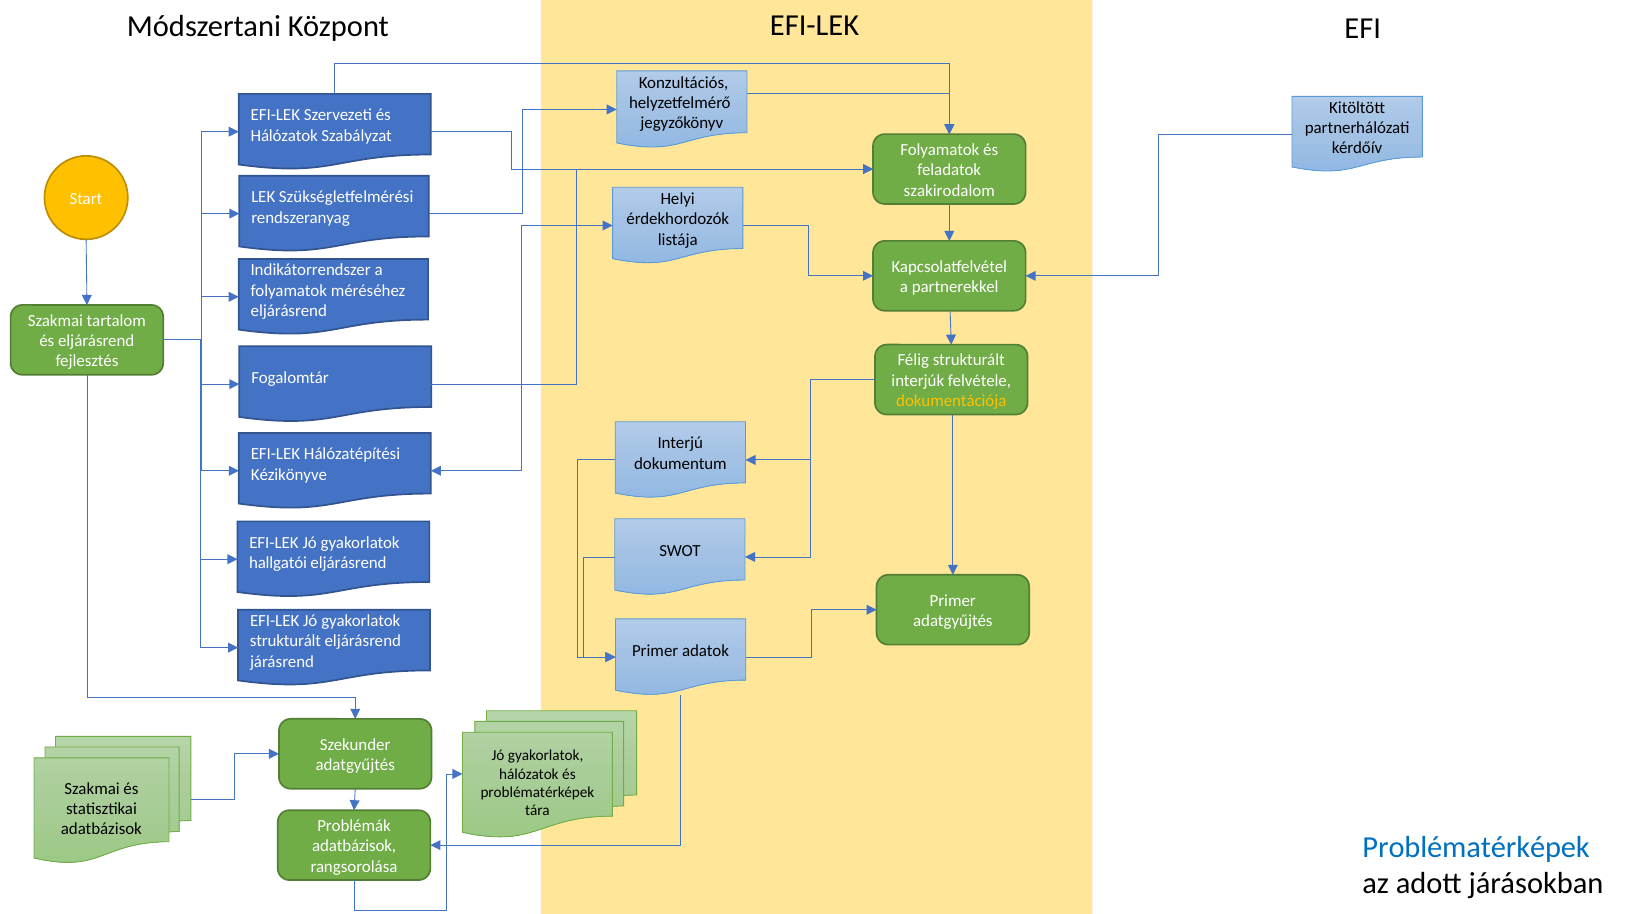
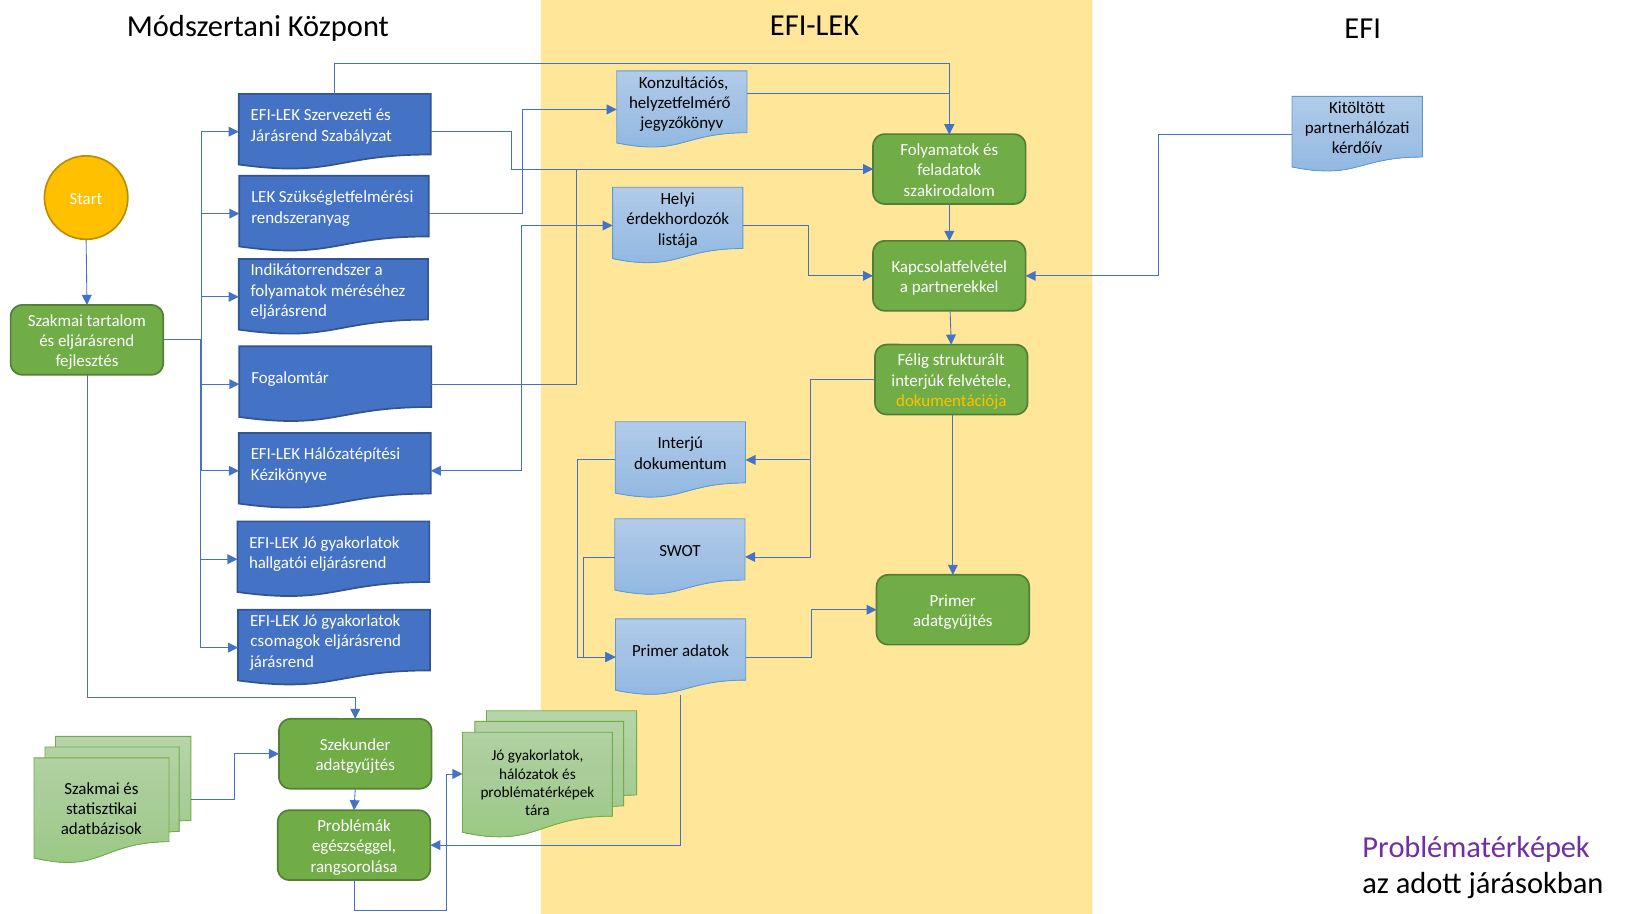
Hálózatok at (284, 136): Hálózatok -> Járásrend
strukturált at (286, 641): strukturált -> csomagok
Problématérképek at (1476, 847) colour: blue -> purple
adatbázisok at (354, 846): adatbázisok -> egészséggel
